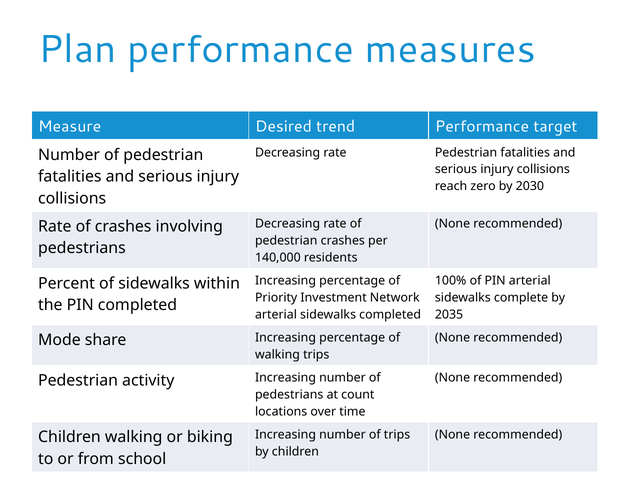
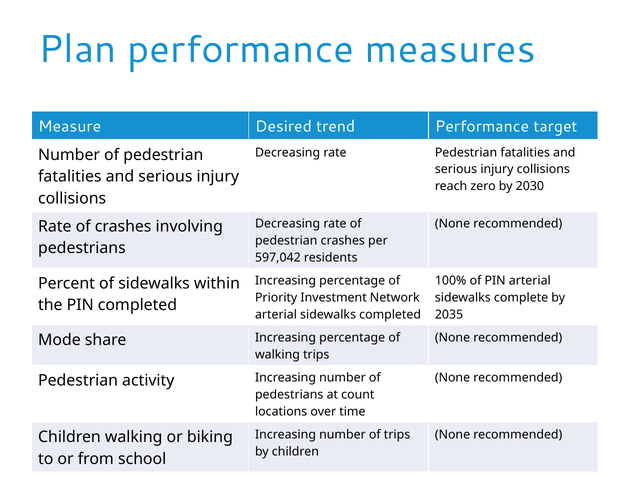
140,000: 140,000 -> 597,042
